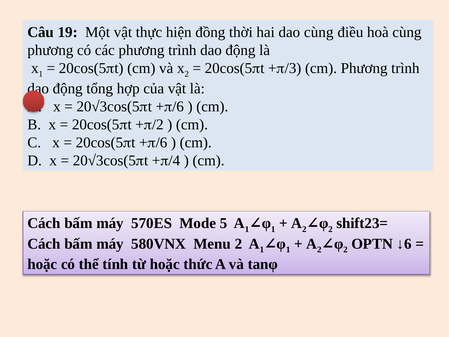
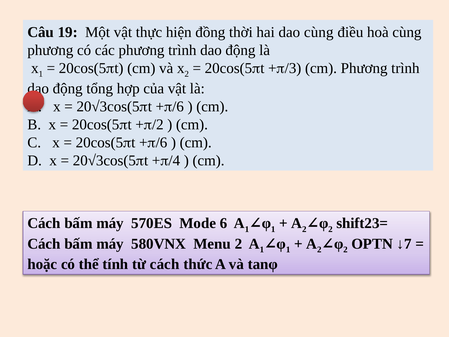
5: 5 -> 6
↓6: ↓6 -> ↓7
từ hoặc: hoặc -> cách
